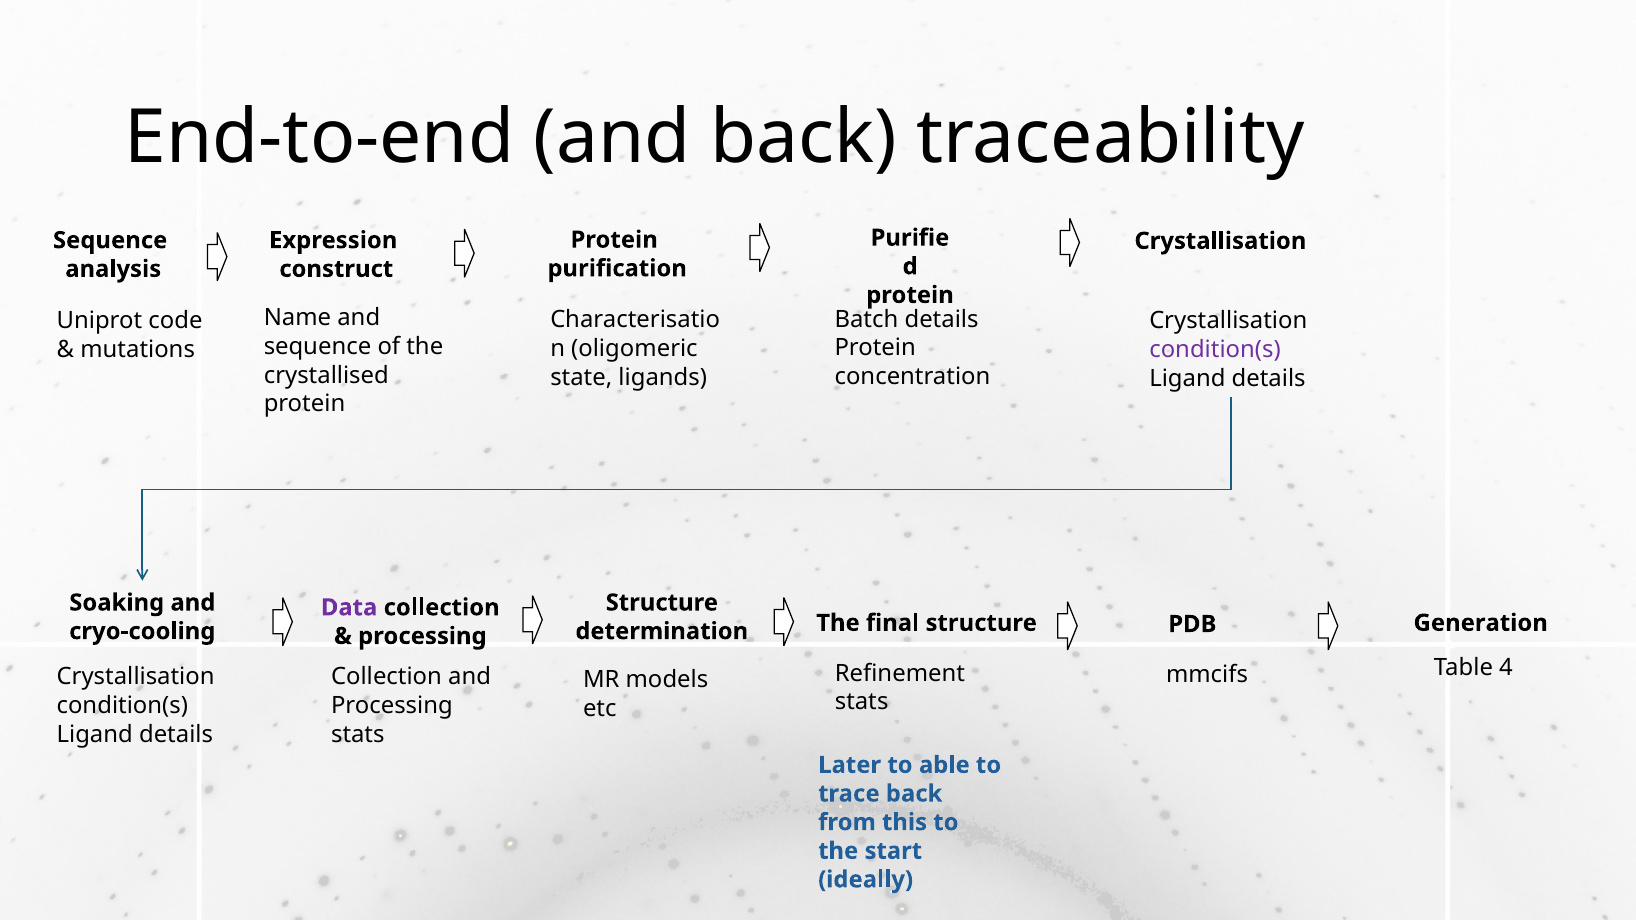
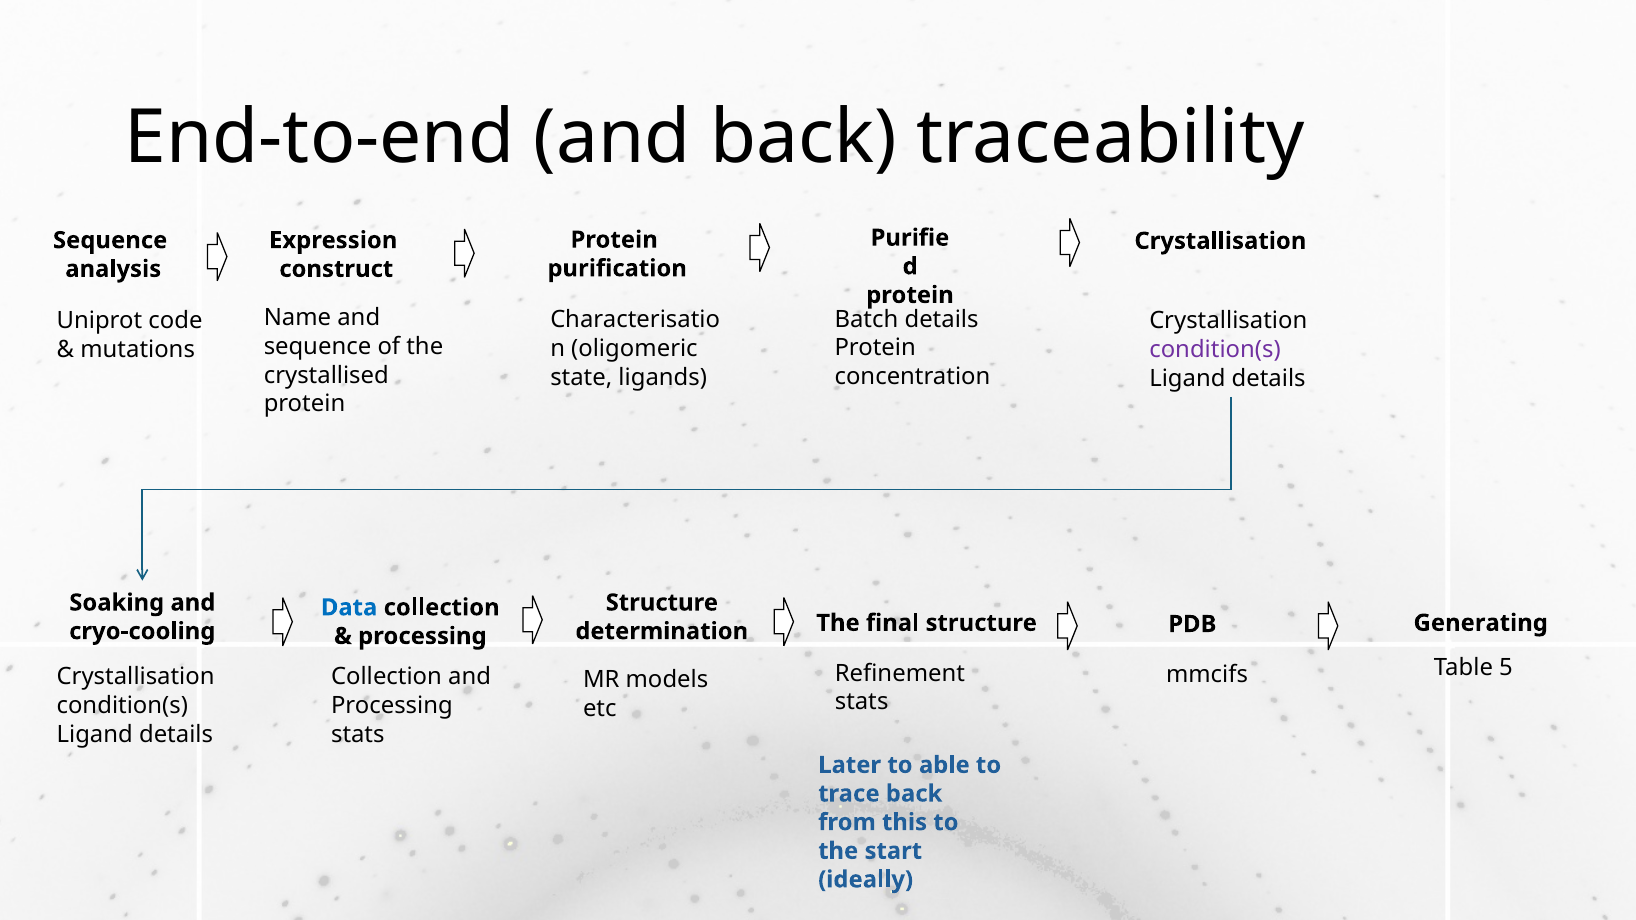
Data colour: purple -> blue
Generation: Generation -> Generating
4: 4 -> 5
